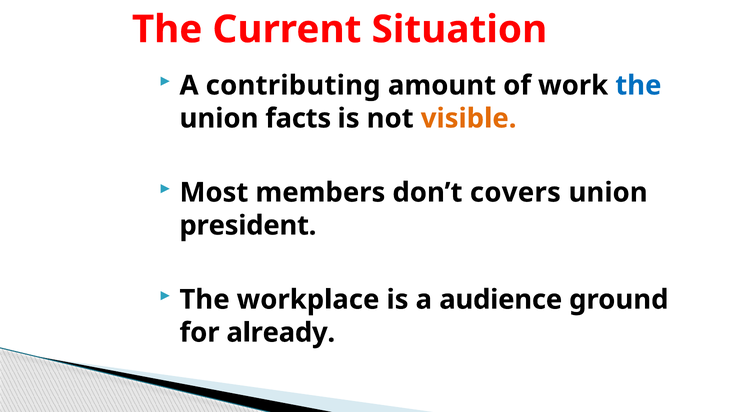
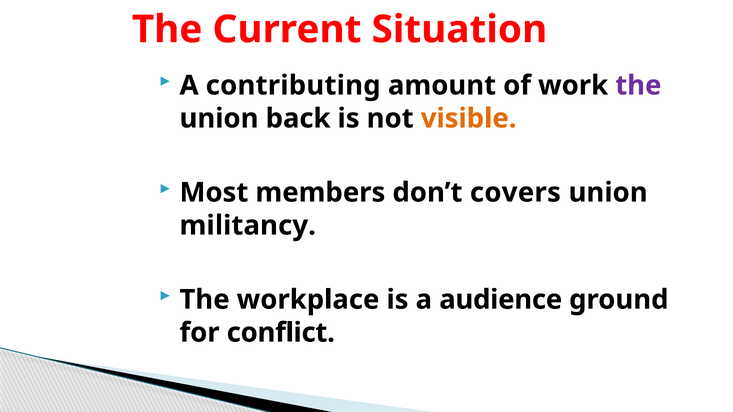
the at (638, 86) colour: blue -> purple
facts: facts -> back
president: president -> militancy
already: already -> conflict
